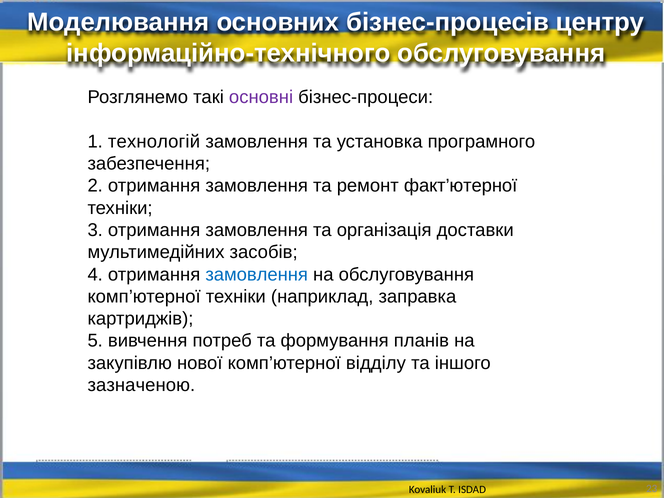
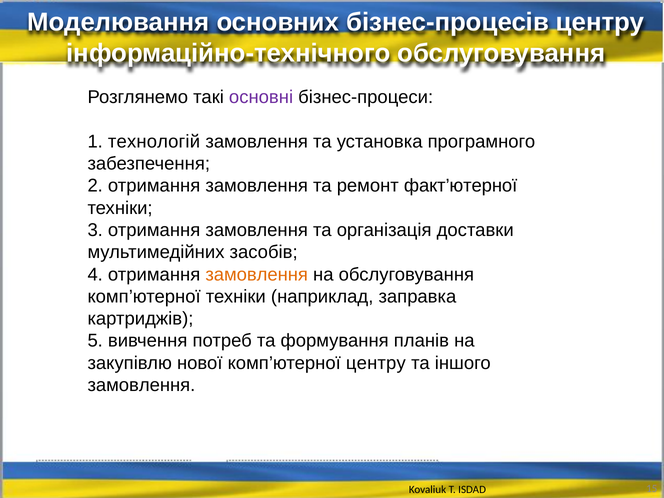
замовлення at (257, 274) colour: blue -> orange
комп’ютерної відділу: відділу -> центру
зазначеною at (141, 385): зазначеною -> замовлення
23: 23 -> 15
